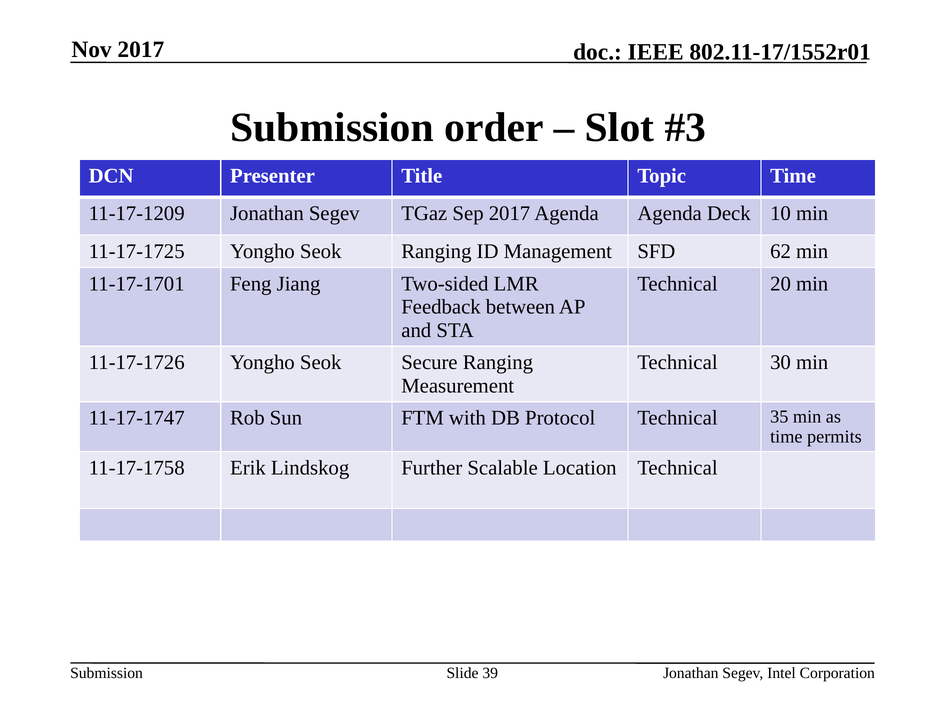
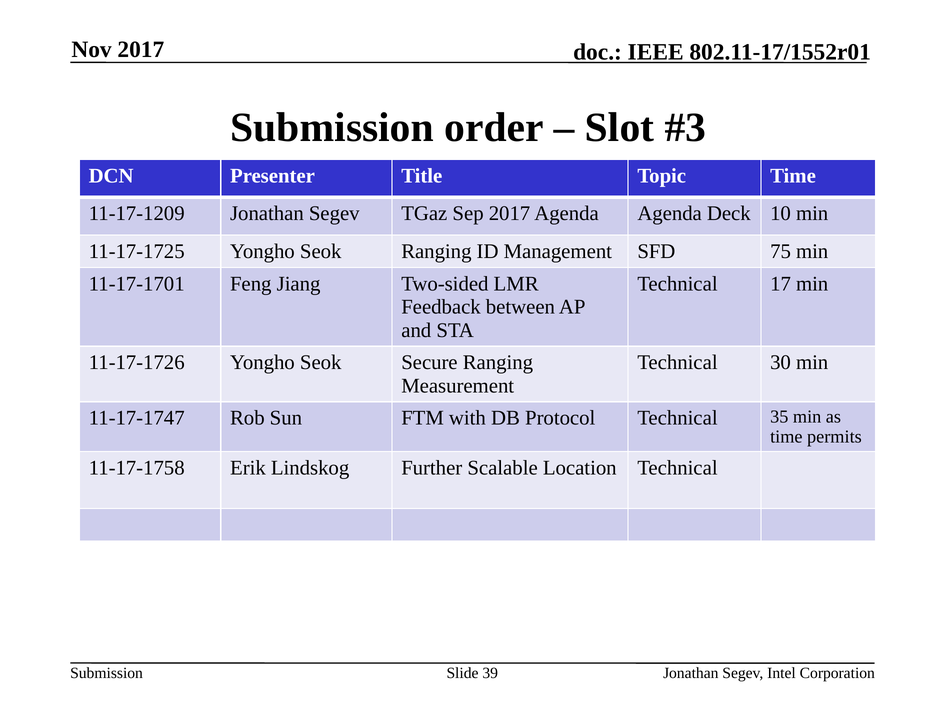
62: 62 -> 75
20: 20 -> 17
